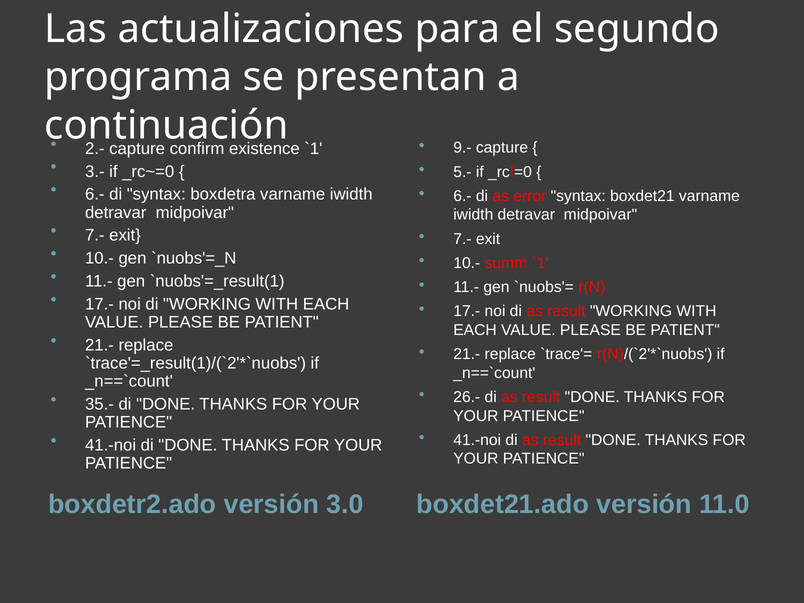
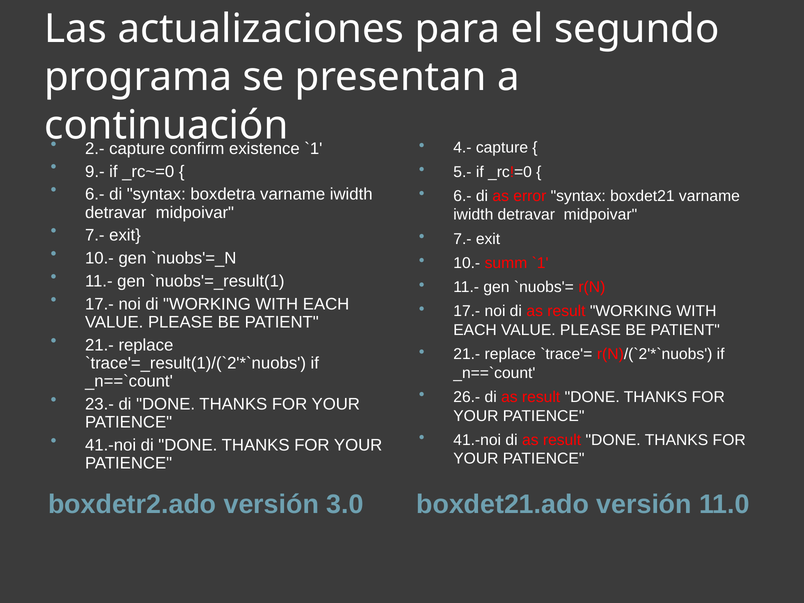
9.-: 9.- -> 4.-
3.-: 3.- -> 9.-
35.-: 35.- -> 23.-
